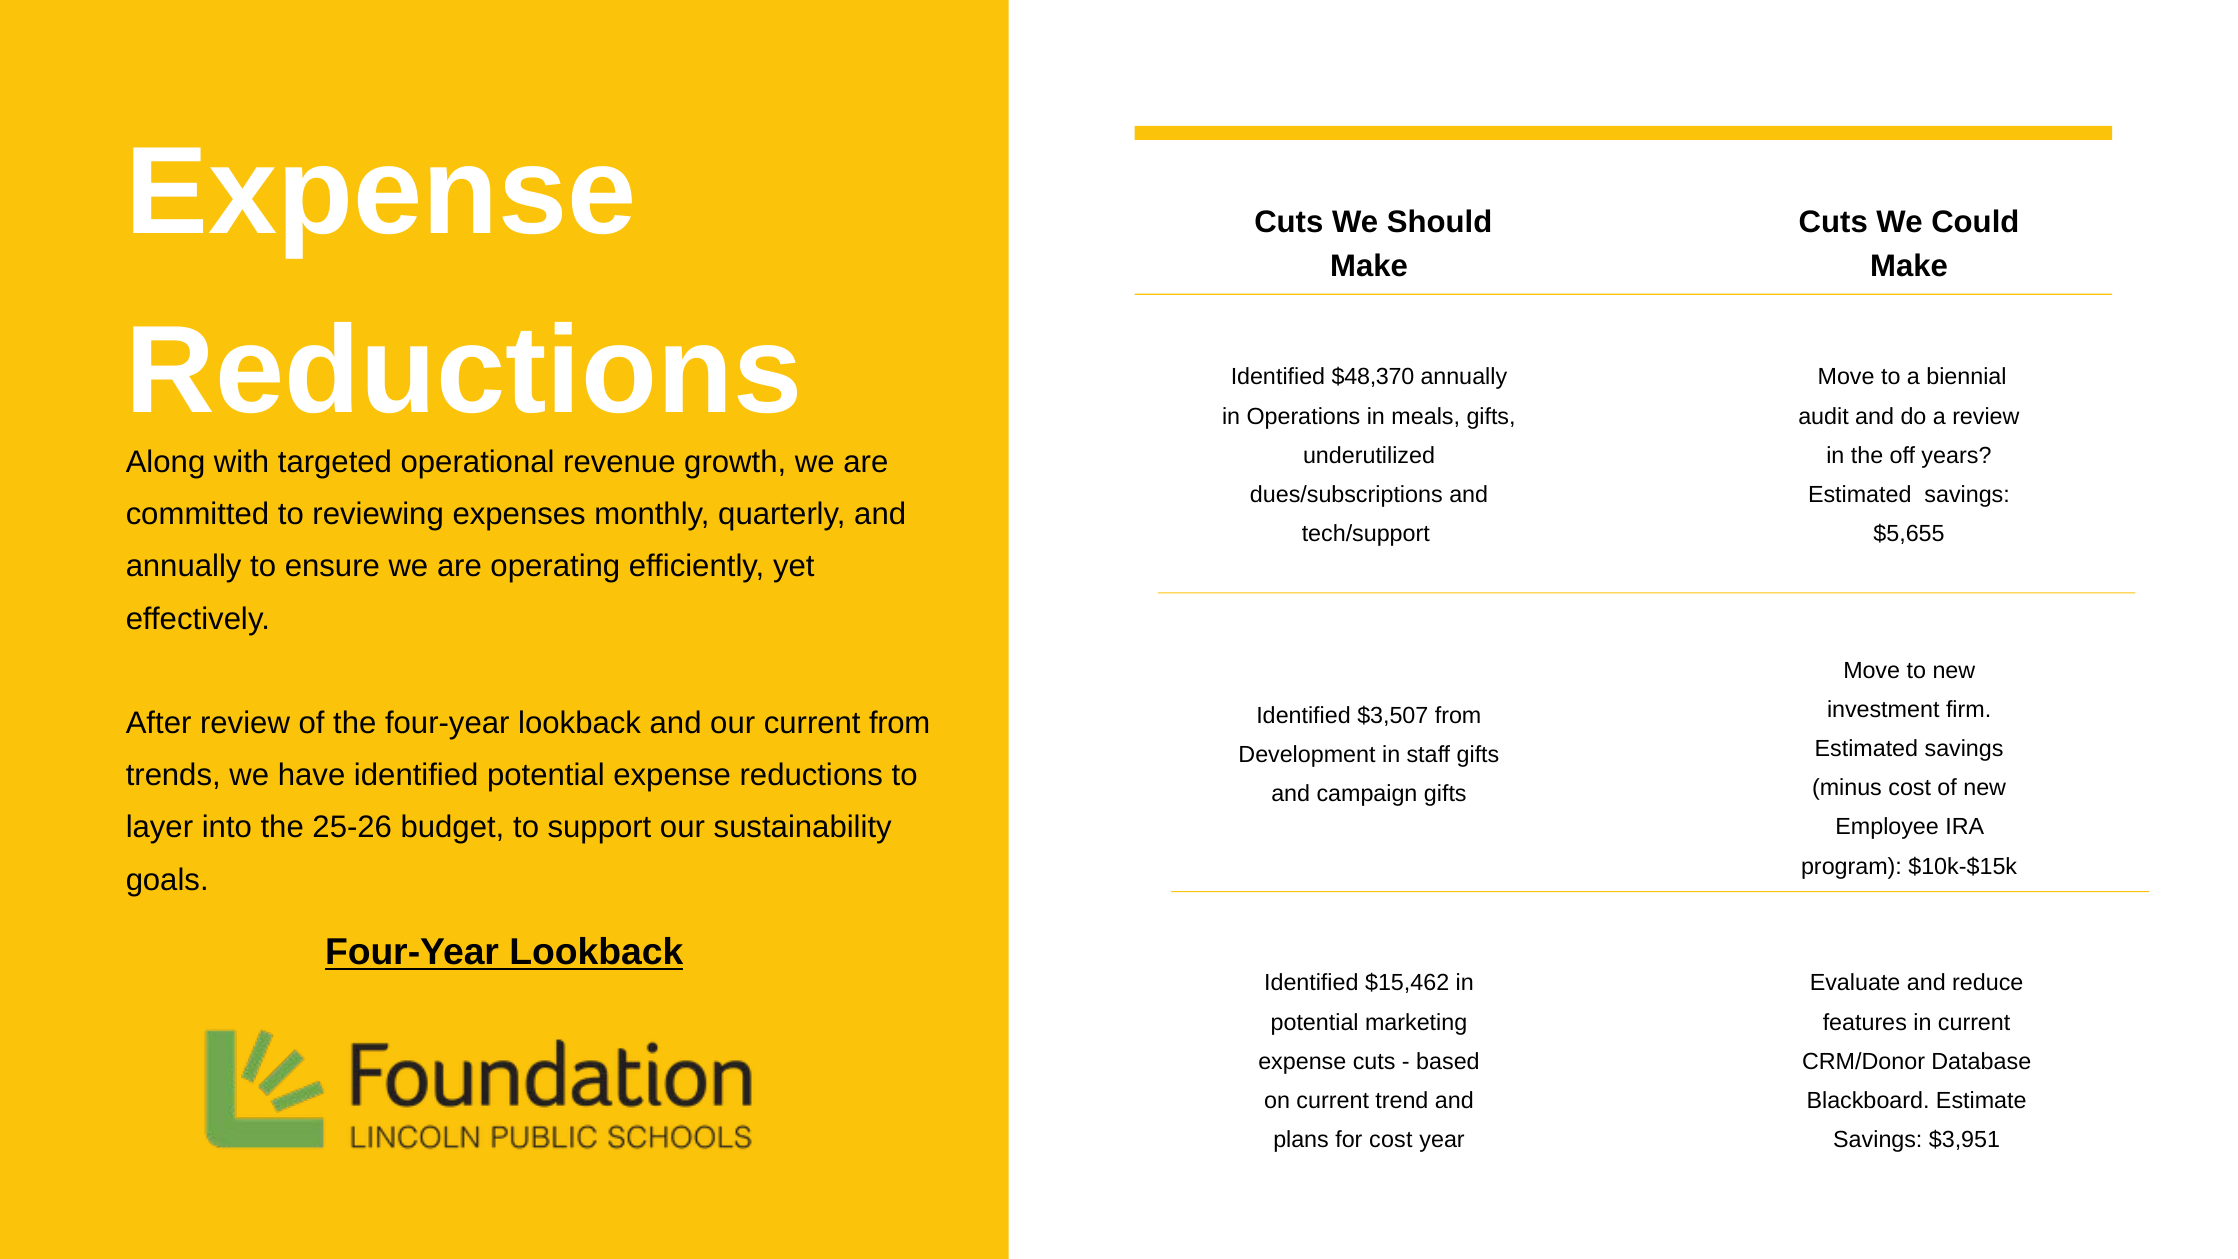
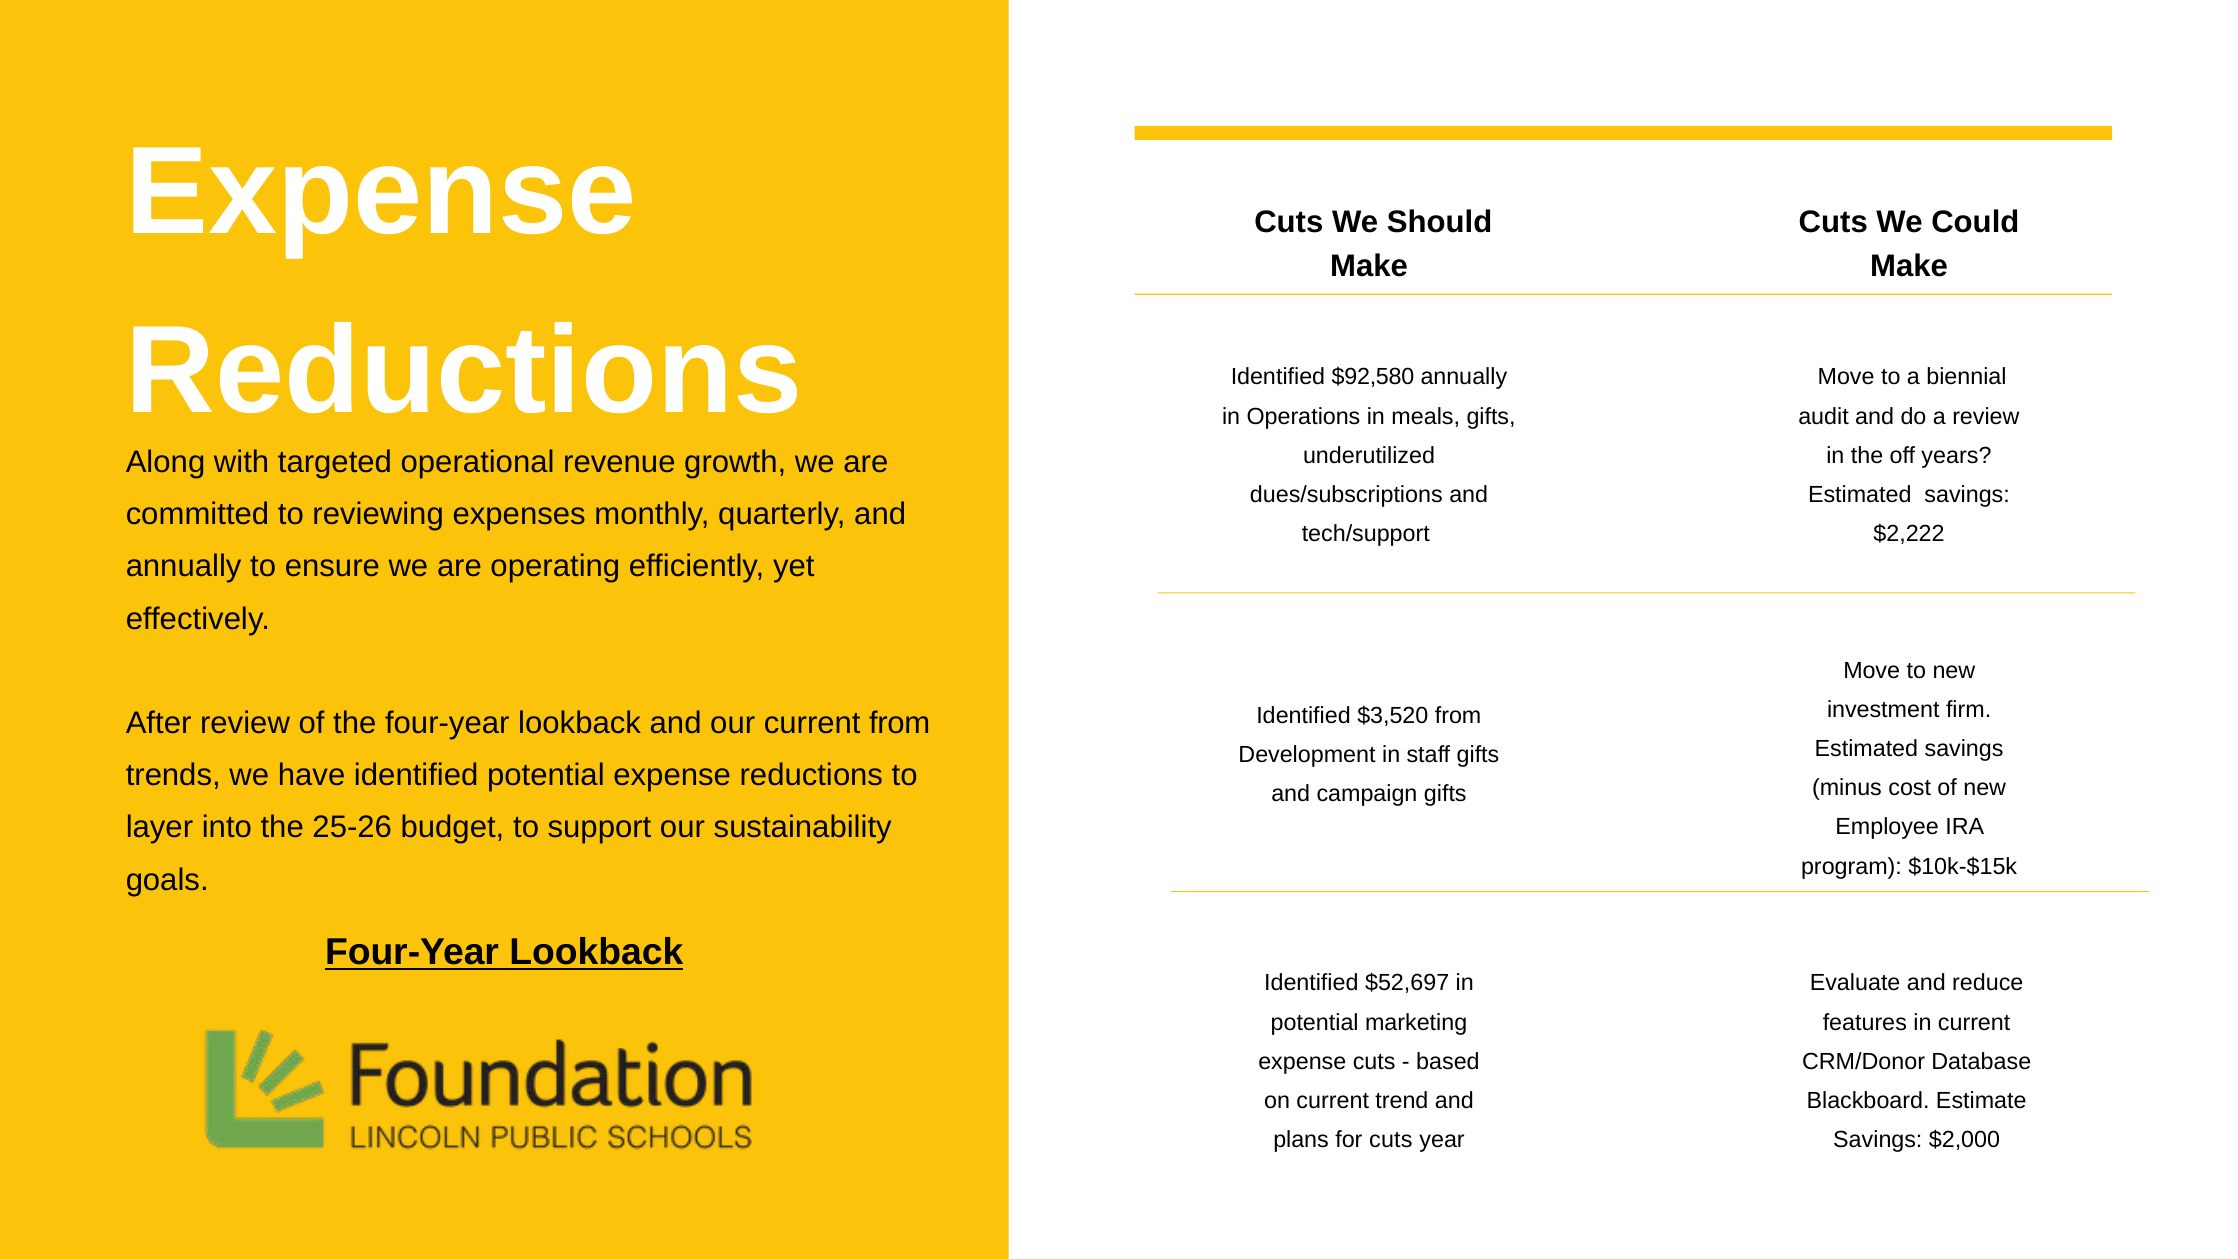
$48,370: $48,370 -> $92,580
$5,655: $5,655 -> $2,222
$3,507: $3,507 -> $3,520
$15,462: $15,462 -> $52,697
for cost: cost -> cuts
$3,951: $3,951 -> $2,000
